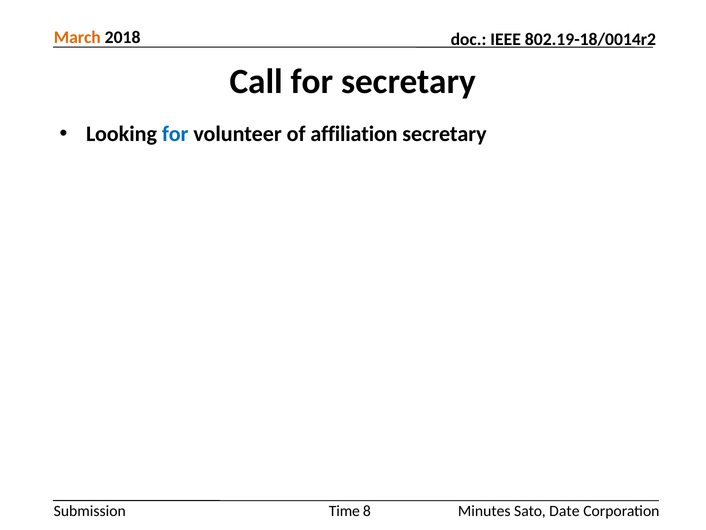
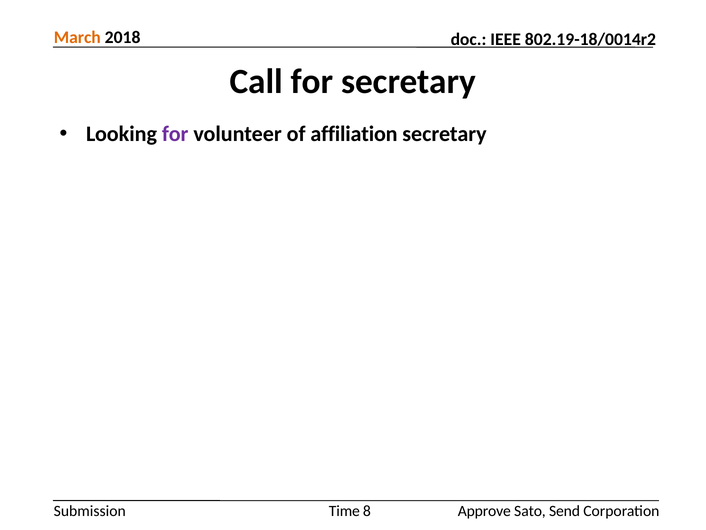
for at (175, 134) colour: blue -> purple
Minutes: Minutes -> Approve
Date: Date -> Send
